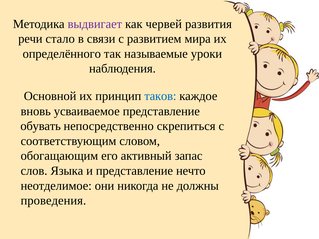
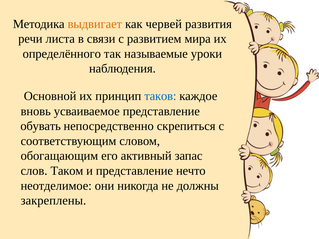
выдвигает colour: purple -> orange
стало: стало -> листа
Языка: Языка -> Таком
проведения: проведения -> закреплены
